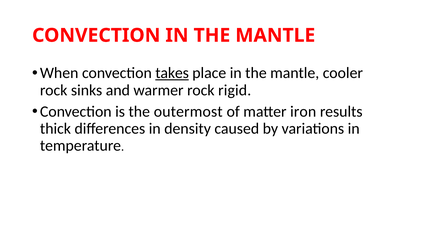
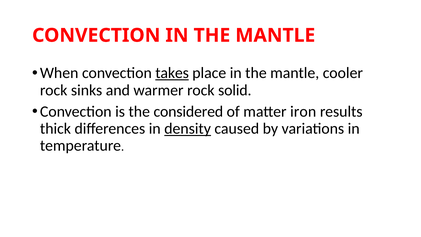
rigid: rigid -> solid
outermost: outermost -> considered
density underline: none -> present
